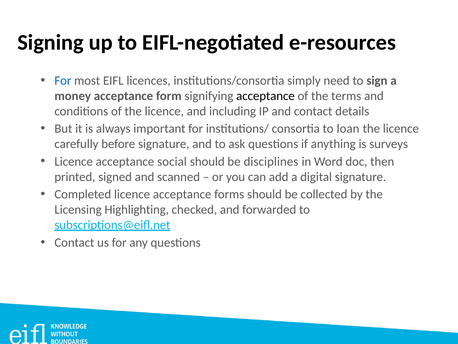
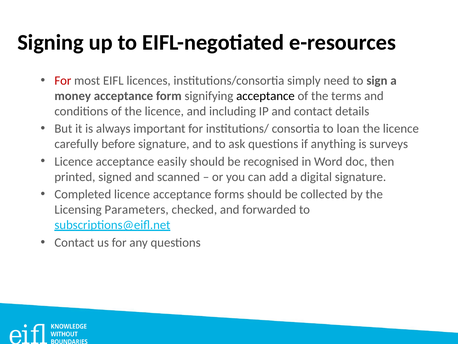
For at (63, 81) colour: blue -> red
social: social -> easily
disciplines: disciplines -> recognised
Highlighting: Highlighting -> Parameters
